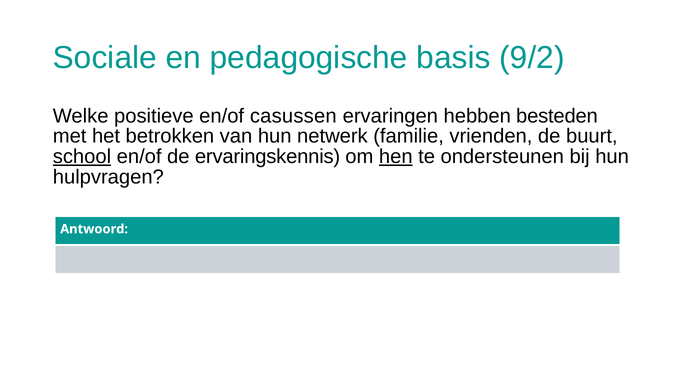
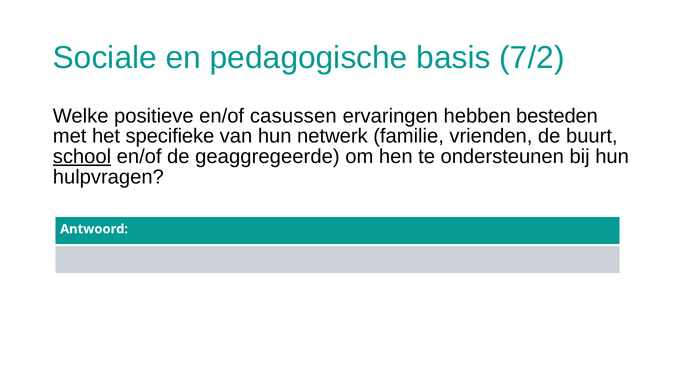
9/2: 9/2 -> 7/2
betrokken: betrokken -> specifieke
ervaringskennis: ervaringskennis -> geaggregeerde
hen underline: present -> none
